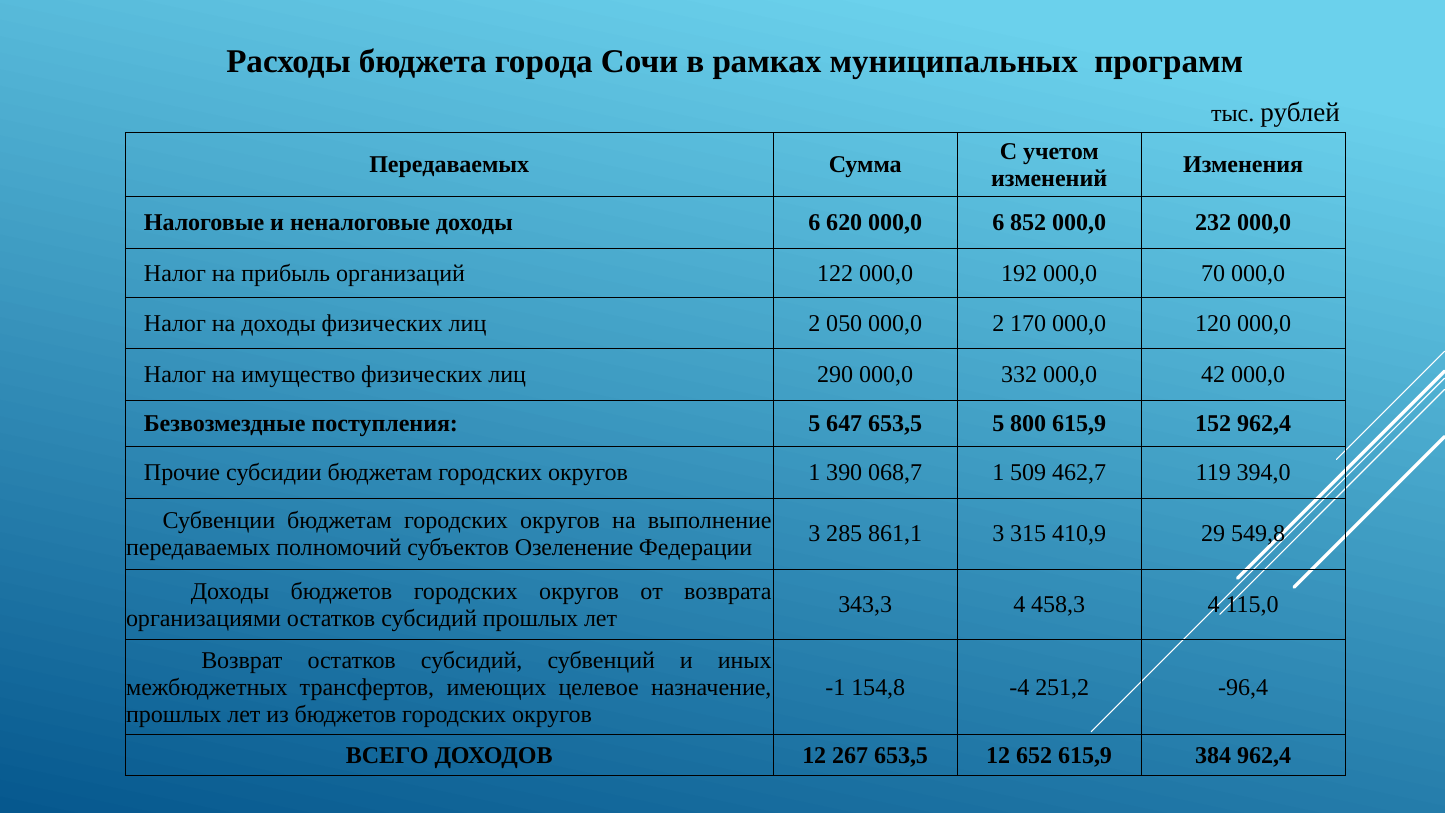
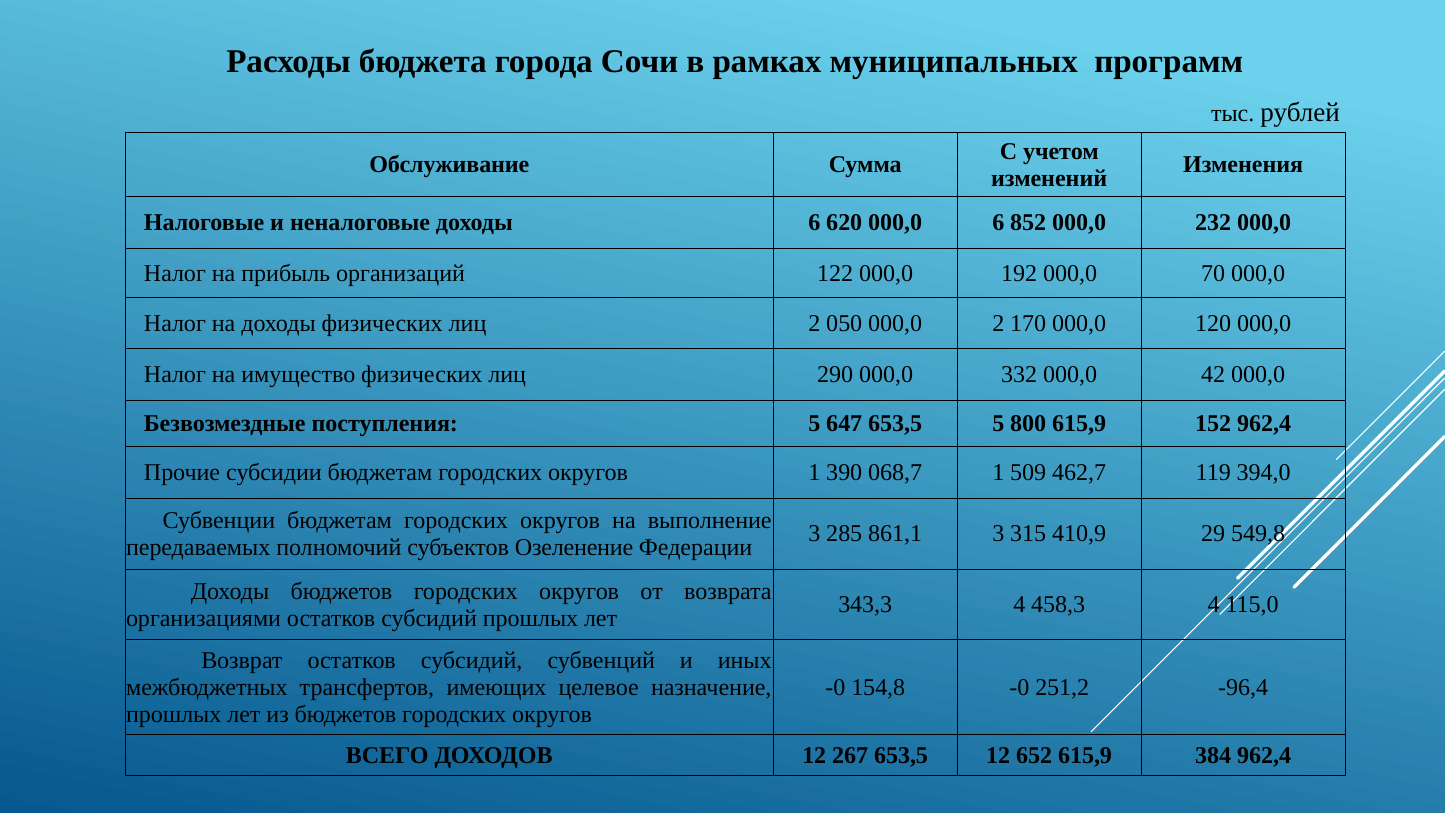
Передаваемых at (449, 165): Передаваемых -> Обслуживание
-1 at (835, 687): -1 -> -0
154,8 -4: -4 -> -0
